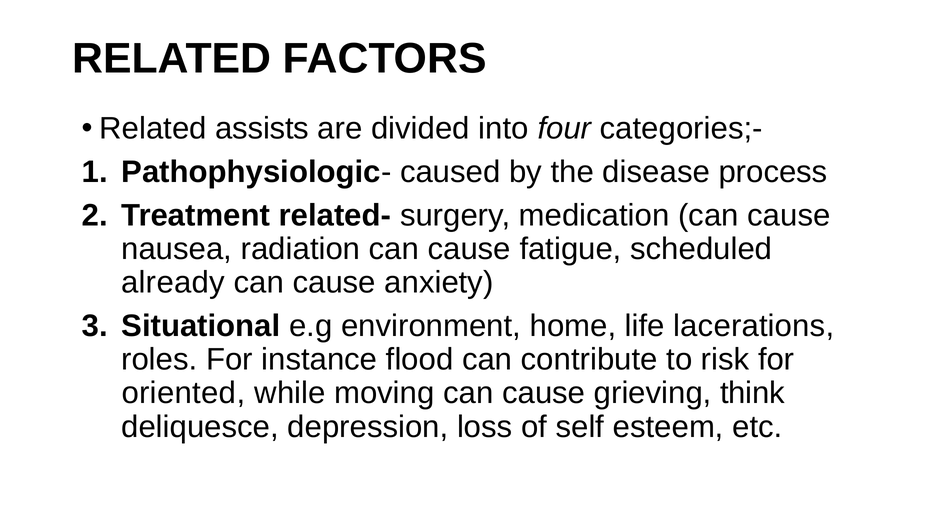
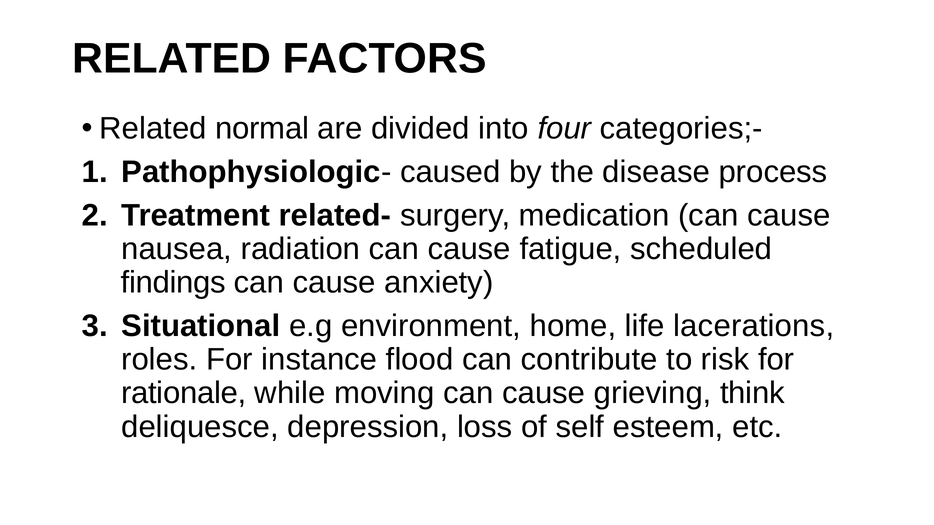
assists: assists -> normal
already: already -> findings
oriented: oriented -> rationale
